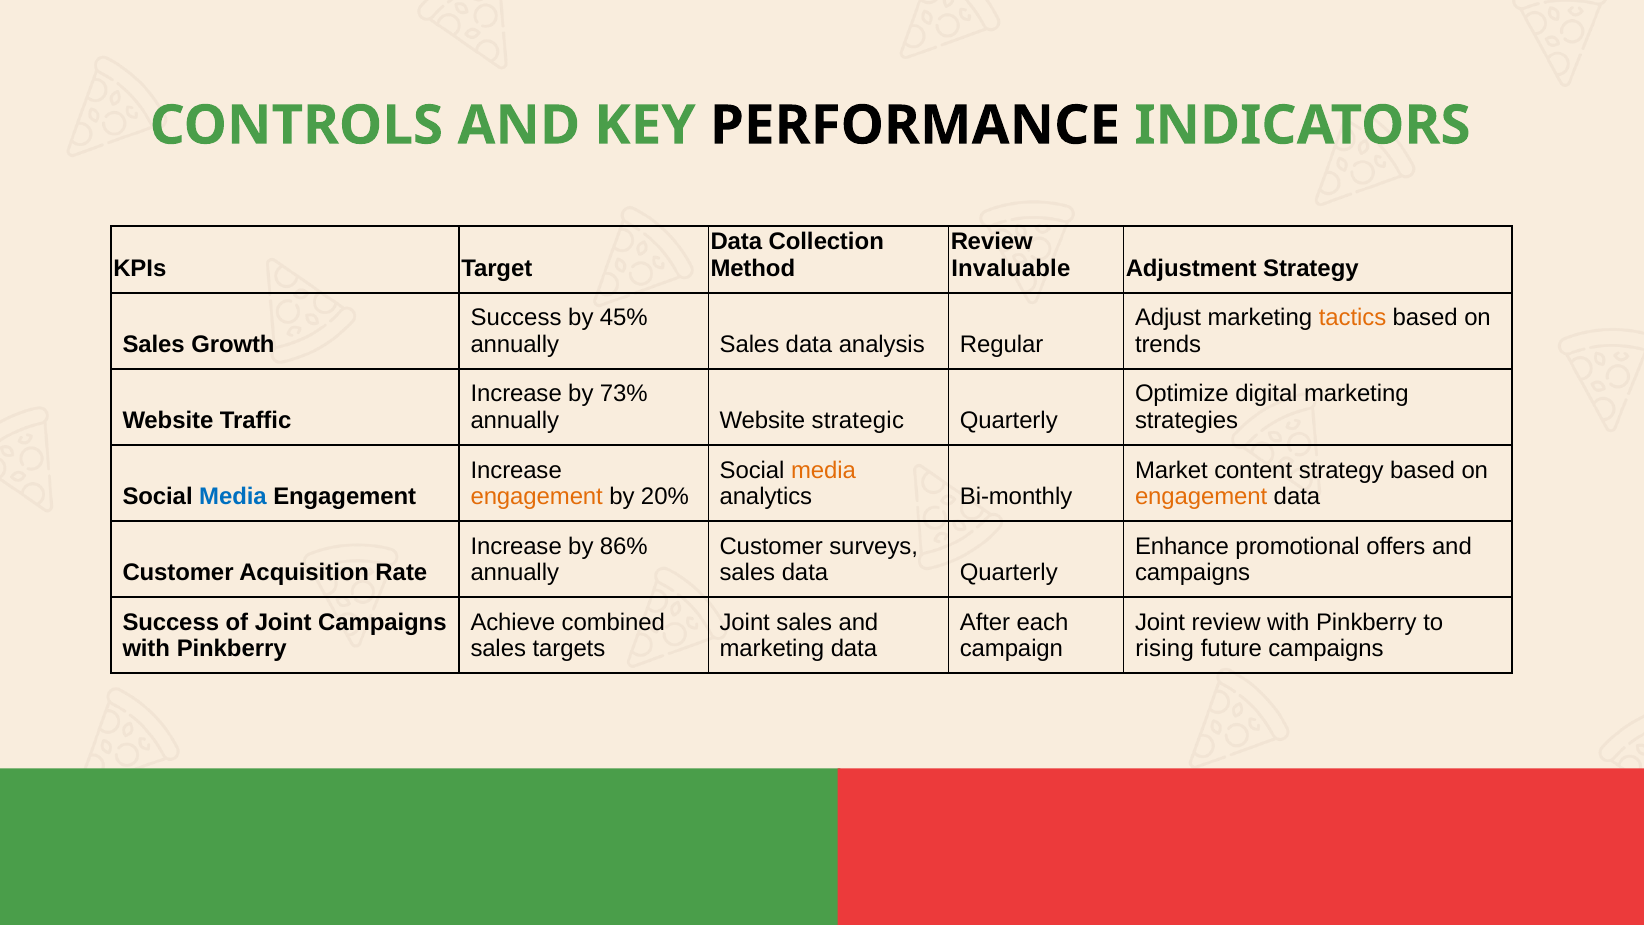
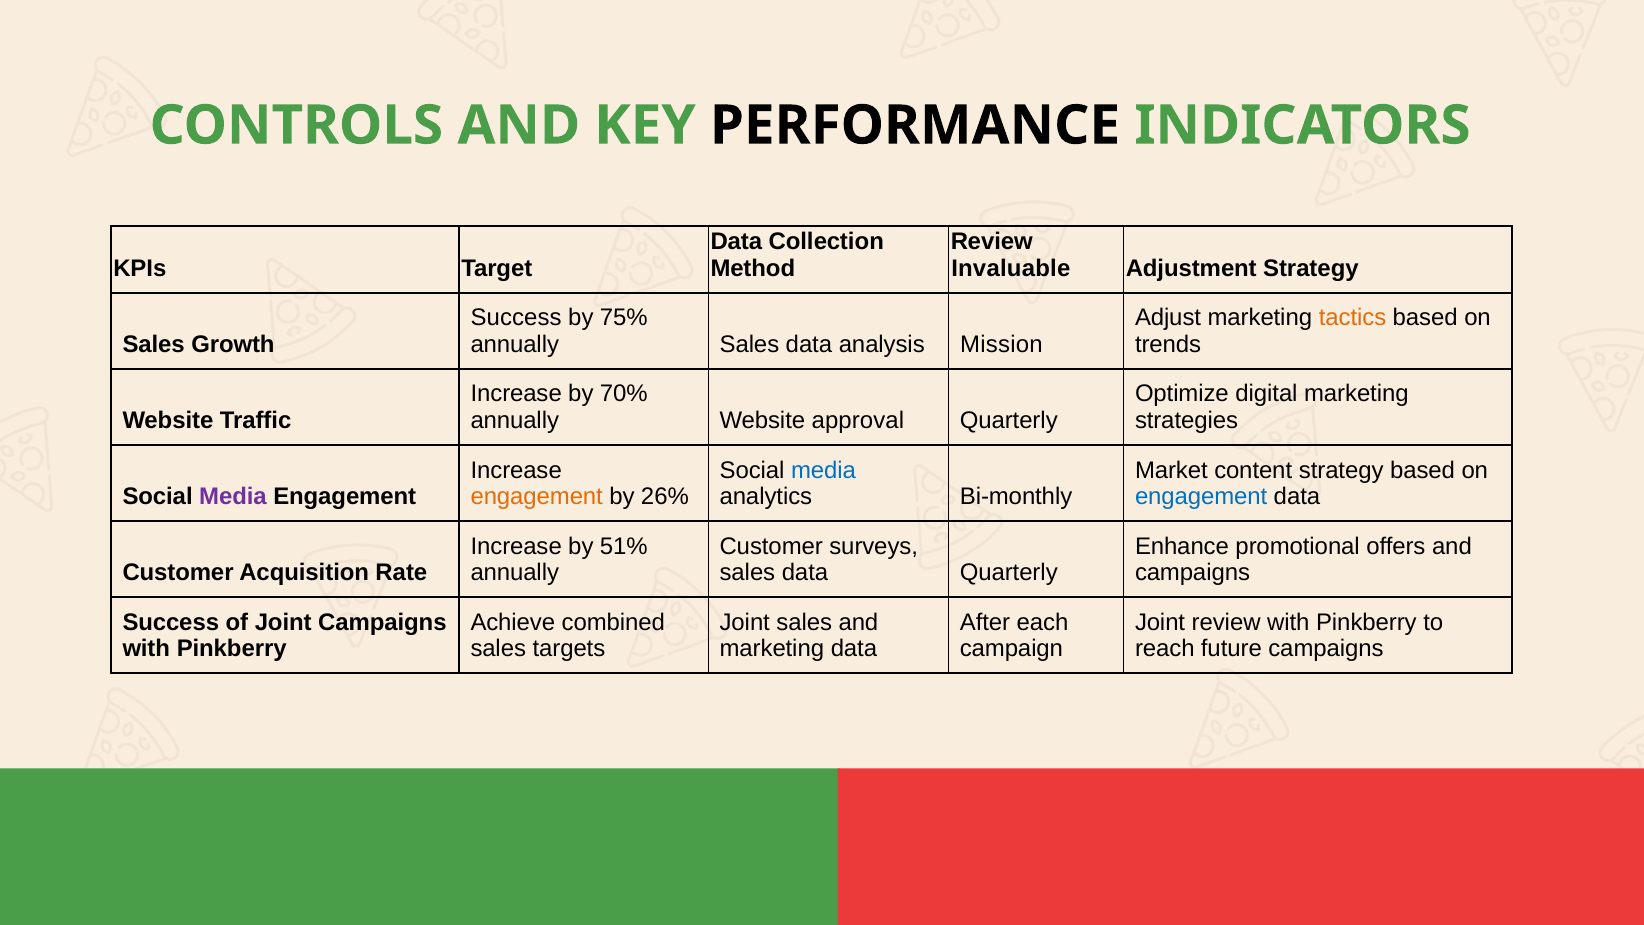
45%: 45% -> 75%
Regular: Regular -> Mission
73%: 73% -> 70%
strategic: strategic -> approval
media at (824, 470) colour: orange -> blue
Media at (233, 497) colour: blue -> purple
20%: 20% -> 26%
engagement at (1201, 497) colour: orange -> blue
86%: 86% -> 51%
rising: rising -> reach
